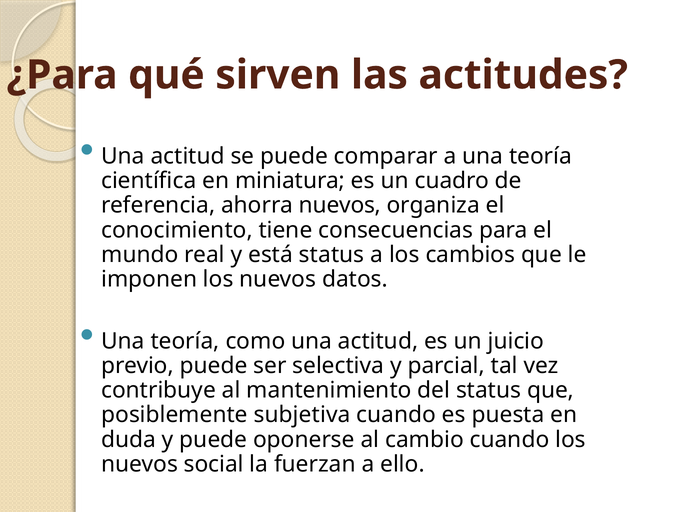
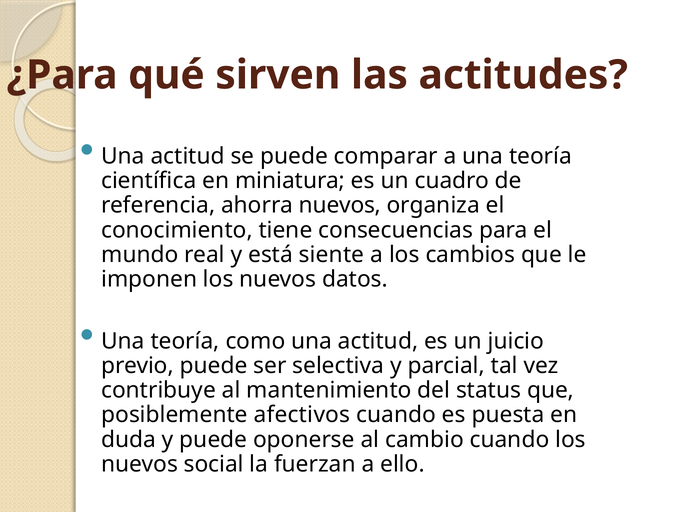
está status: status -> siente
subjetiva: subjetiva -> afectivos
